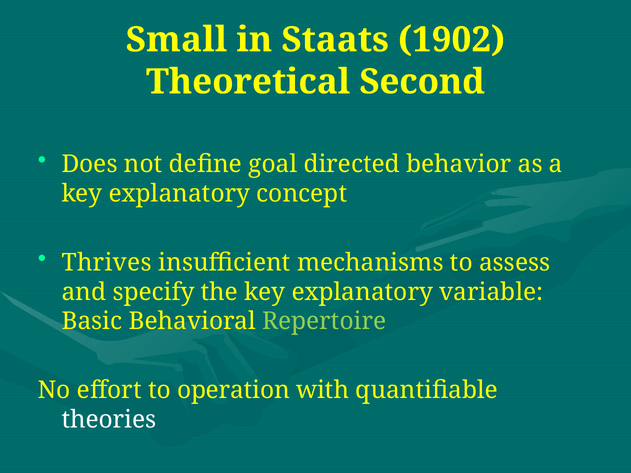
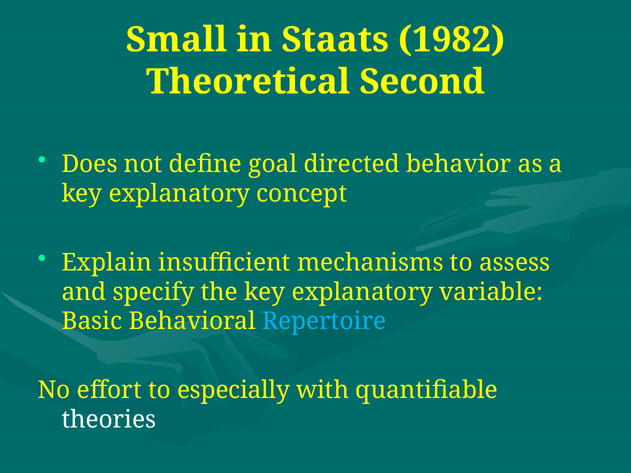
1902: 1902 -> 1982
Thrives: Thrives -> Explain
Repertoire colour: light green -> light blue
operation: operation -> especially
